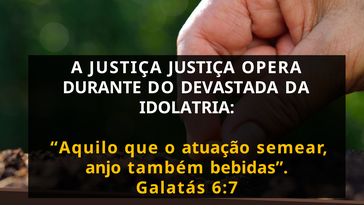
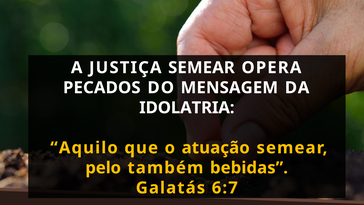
JUSTIÇA JUSTIÇA: JUSTIÇA -> SEMEAR
DURANTE: DURANTE -> PECADOS
DEVASTADA: DEVASTADA -> MENSAGEM
anjo: anjo -> pelo
